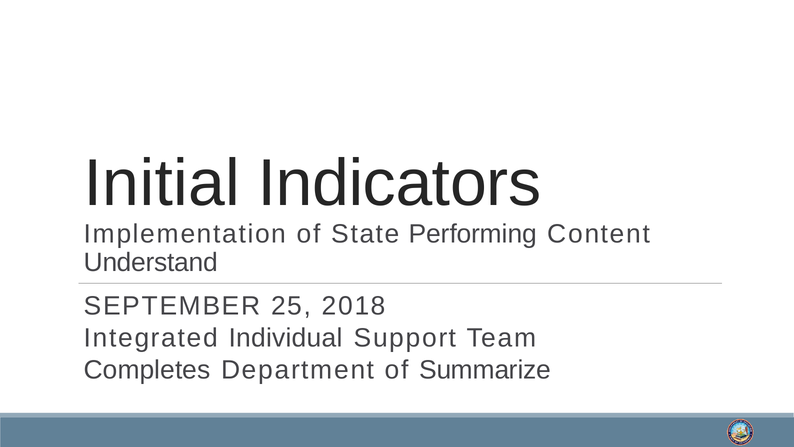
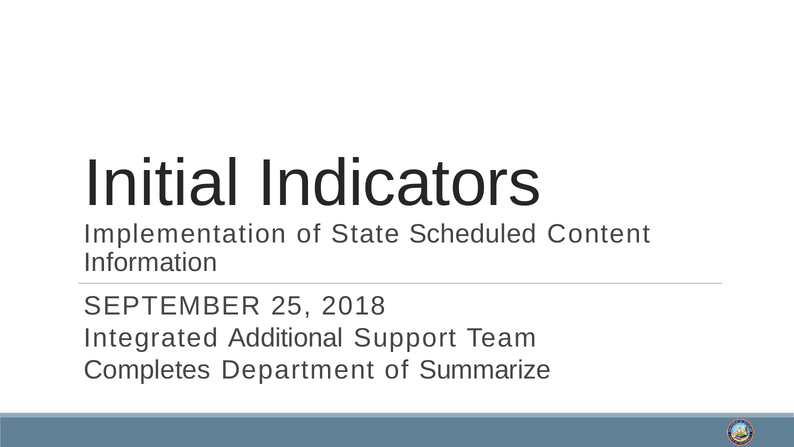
Performing: Performing -> Scheduled
Understand: Understand -> Information
Individual: Individual -> Additional
